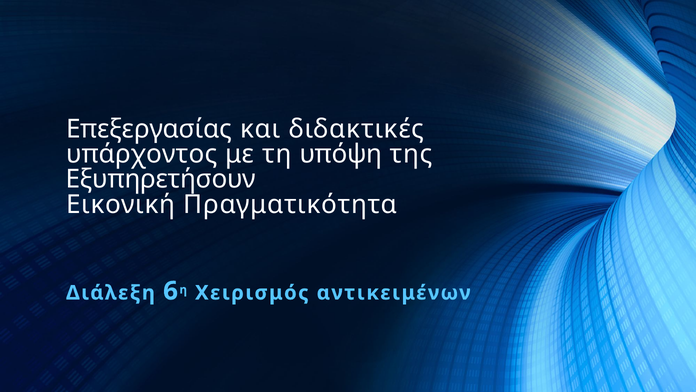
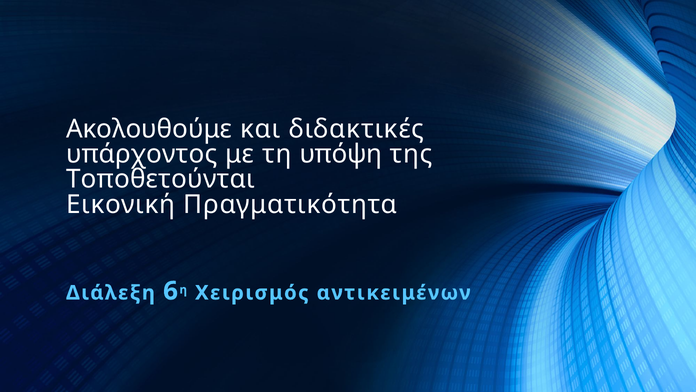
Επεξεργασίας: Επεξεργασίας -> Ακολουθούμε
Εξυπηρετήσουν: Εξυπηρετήσουν -> Τοποθετούνται
